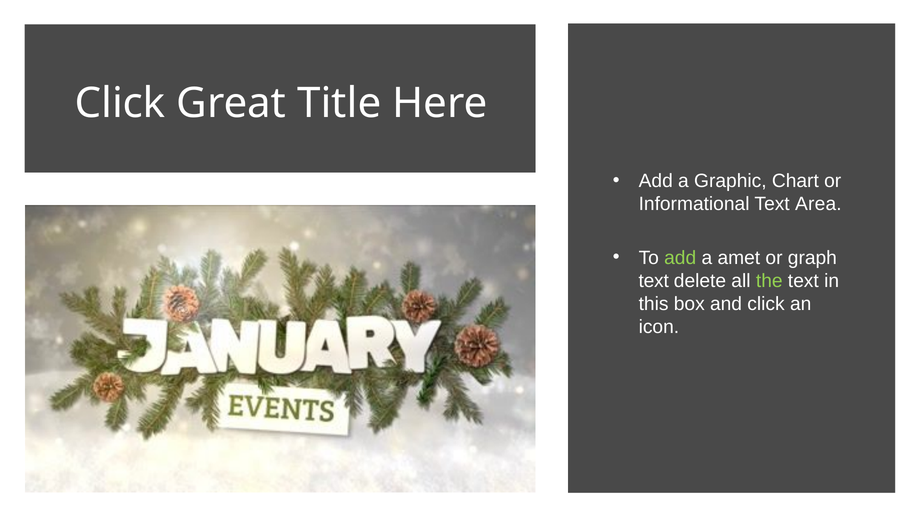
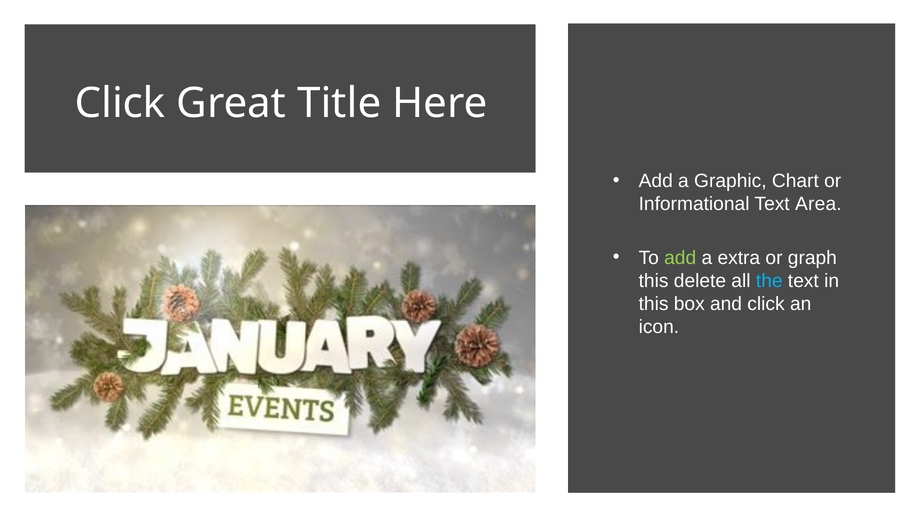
amet: amet -> extra
text at (654, 281): text -> this
the colour: light green -> light blue
